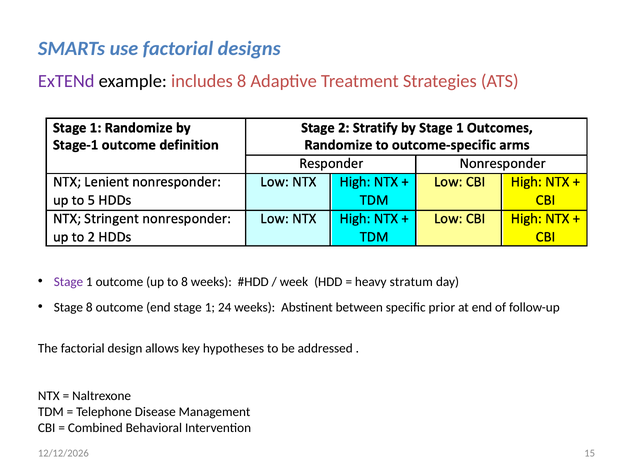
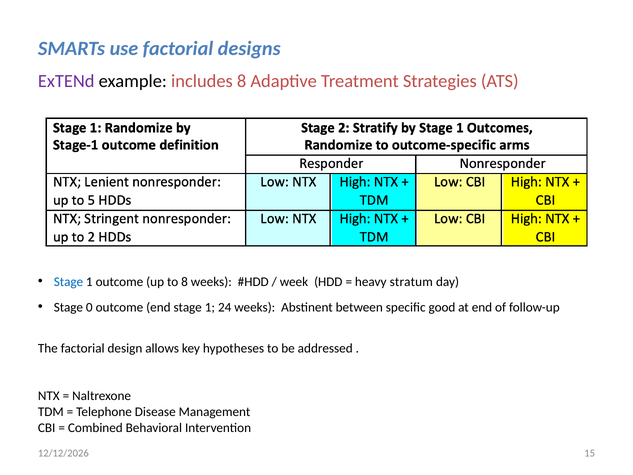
Stage at (68, 282) colour: purple -> blue
Stage 8: 8 -> 0
prior: prior -> good
